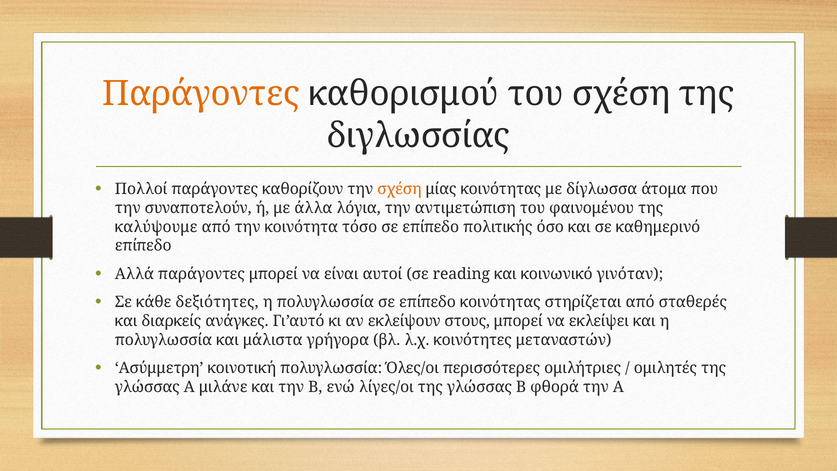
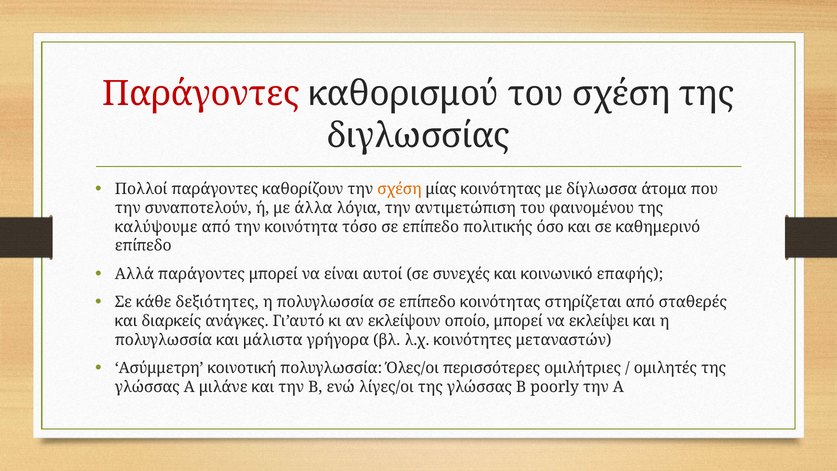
Παράγοντες at (201, 94) colour: orange -> red
reading: reading -> συνεχές
γινόταν: γινόταν -> επαφής
στους: στους -> οποίο
φθορά: φθορά -> poorly
